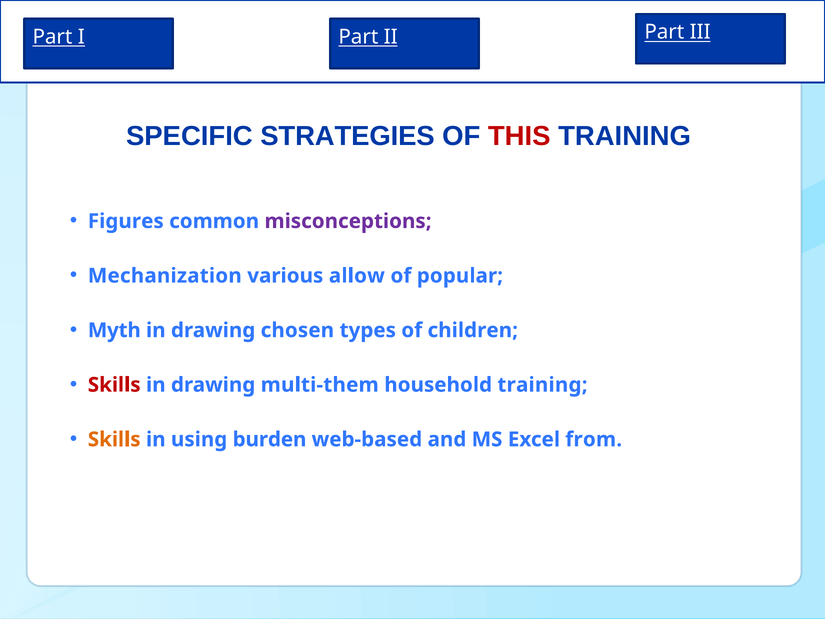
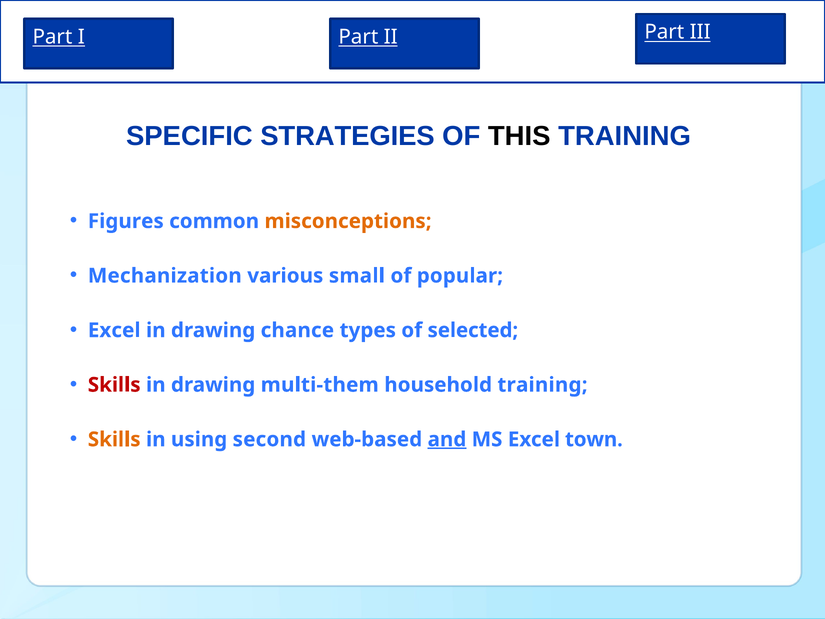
THIS colour: red -> black
misconceptions colour: purple -> orange
allow: allow -> small
Myth at (114, 330): Myth -> Excel
chosen: chosen -> chance
children: children -> selected
burden: burden -> second
and underline: none -> present
from: from -> town
